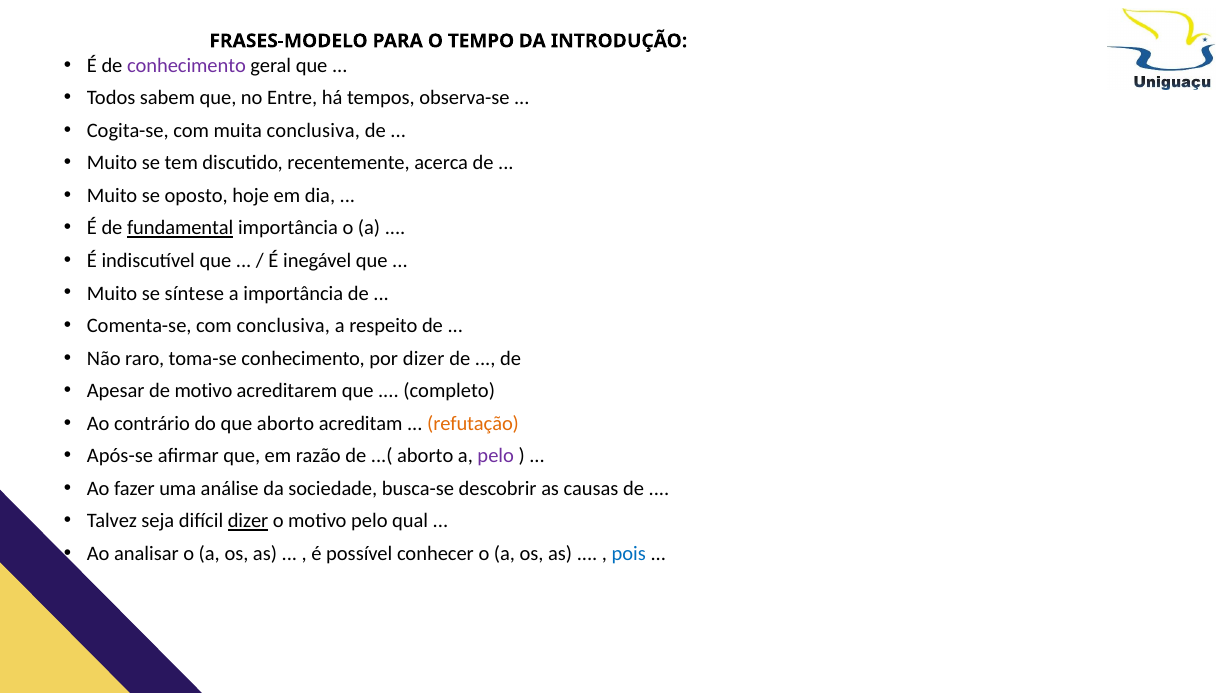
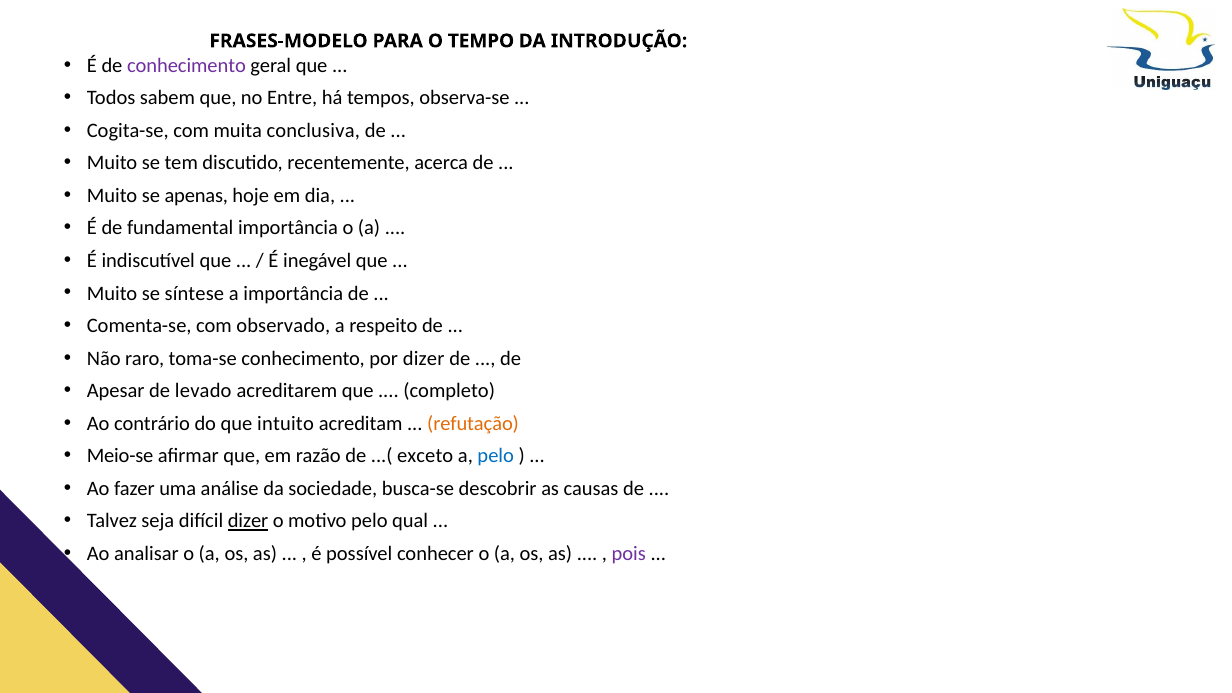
oposto: oposto -> apenas
fundamental underline: present -> none
com conclusiva: conclusiva -> observado
de motivo: motivo -> levado
que aborto: aborto -> intuito
Após-se: Após-se -> Meio-se
aborto at (425, 456): aborto -> exceto
pelo at (496, 456) colour: purple -> blue
pois colour: blue -> purple
